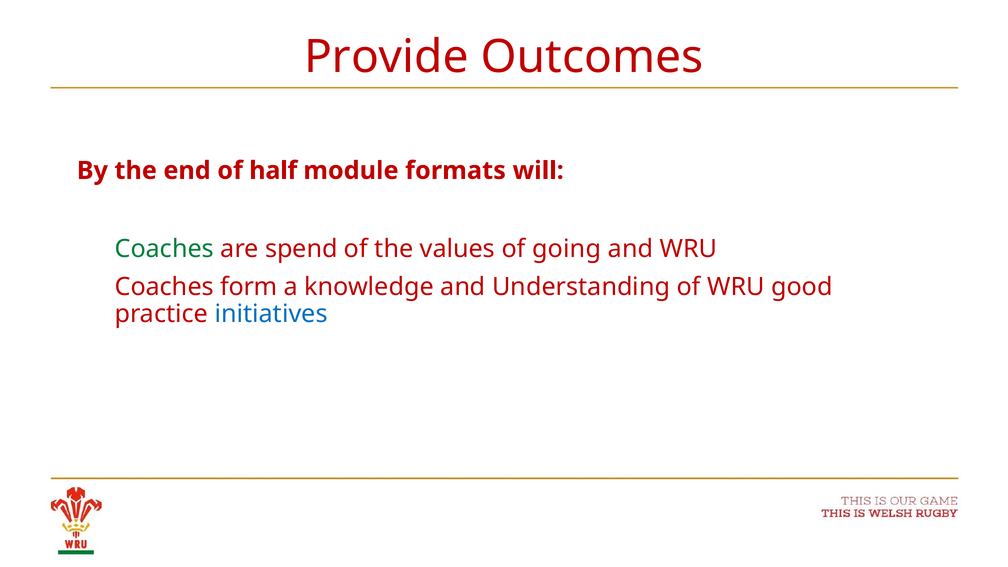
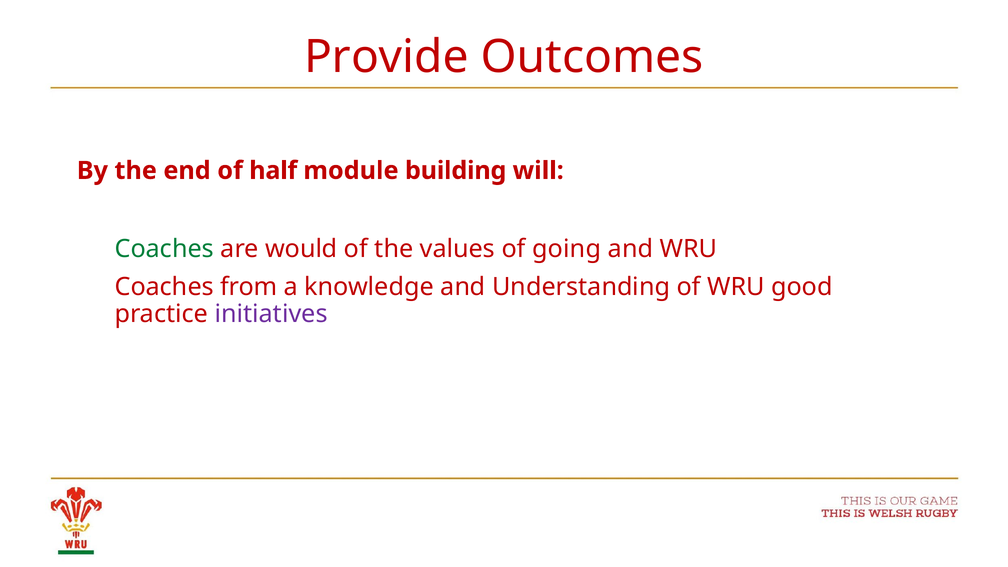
formats: formats -> building
spend: spend -> would
form: form -> from
initiatives colour: blue -> purple
